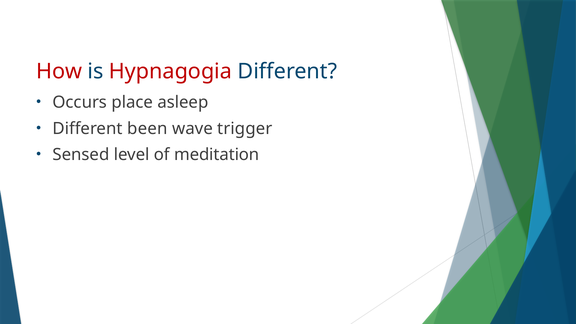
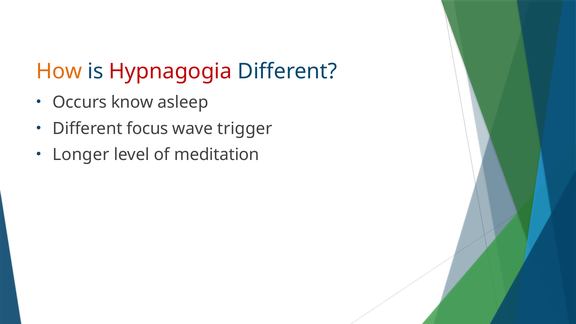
How colour: red -> orange
place: place -> know
been: been -> focus
Sensed: Sensed -> Longer
